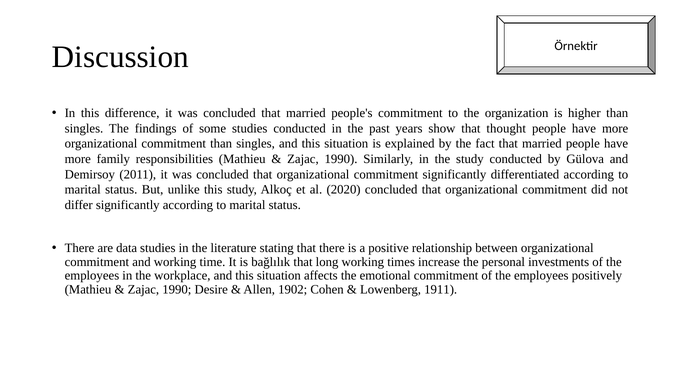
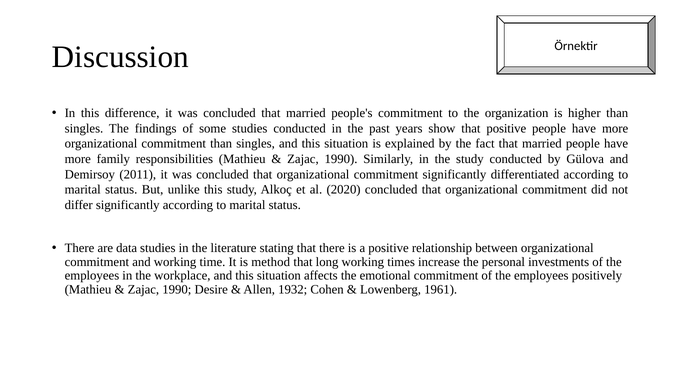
that thought: thought -> positive
bağlılık: bağlılık -> method
1902: 1902 -> 1932
1911: 1911 -> 1961
